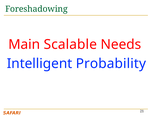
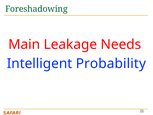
Scalable: Scalable -> Leakage
